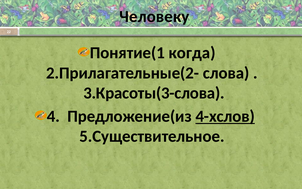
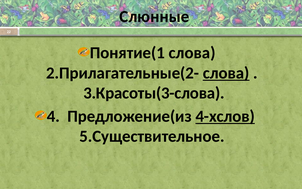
Человеку: Человеку -> Слюнные
Понятие(1 когда: когда -> слова
слова at (226, 73) underline: none -> present
